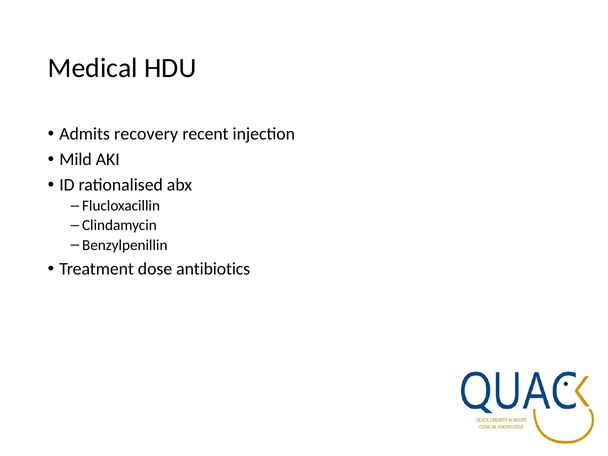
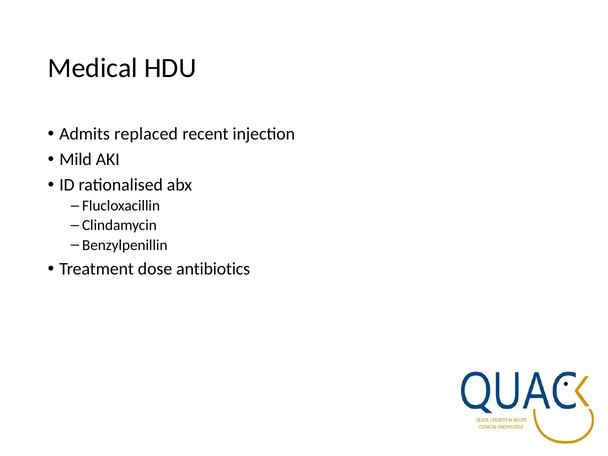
recovery: recovery -> replaced
